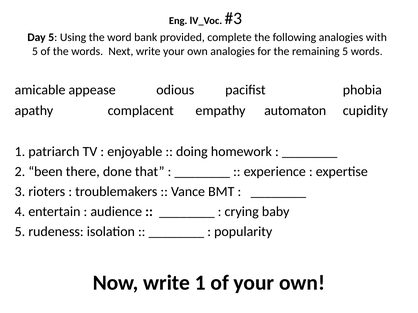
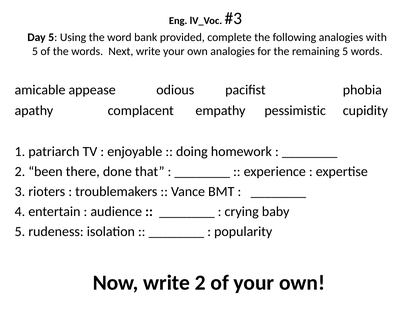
automaton: automaton -> pessimistic
write 1: 1 -> 2
